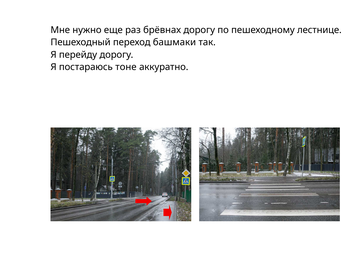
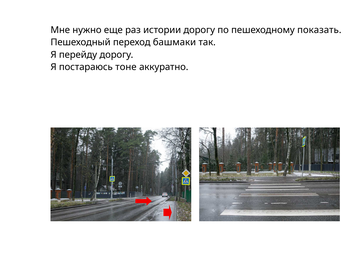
брёвнах: брёвнах -> истории
лестнице: лестнице -> показать
